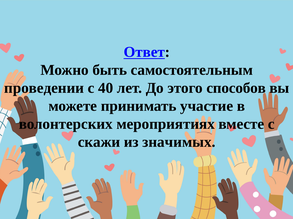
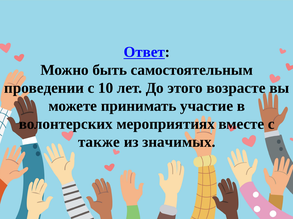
40: 40 -> 10
способов: способов -> возрасте
скажи: скажи -> также
